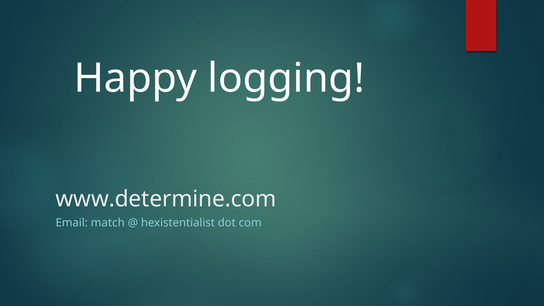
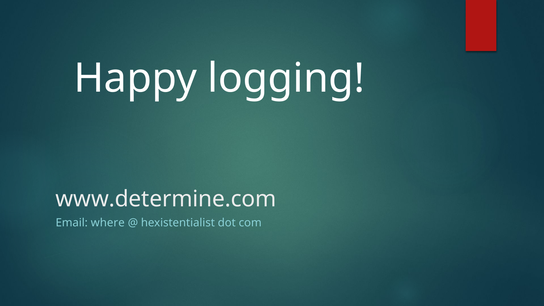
match: match -> where
